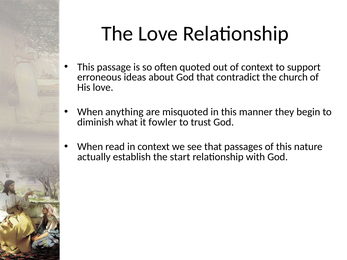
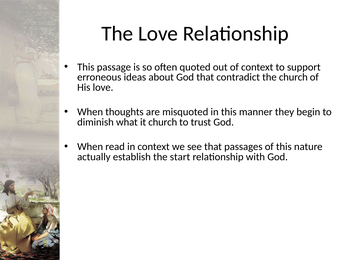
anything: anything -> thoughts
it fowler: fowler -> church
